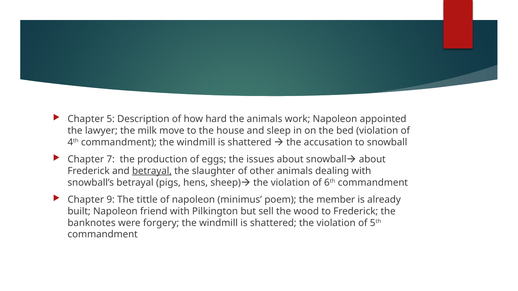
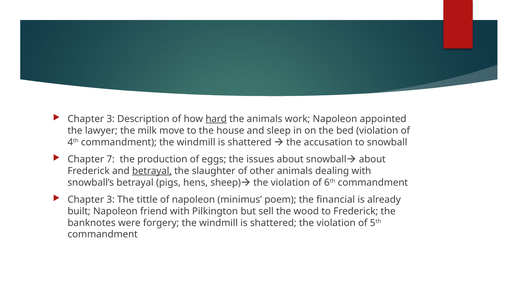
5 at (111, 119): 5 -> 3
hard underline: none -> present
9 at (111, 200): 9 -> 3
member: member -> financial
